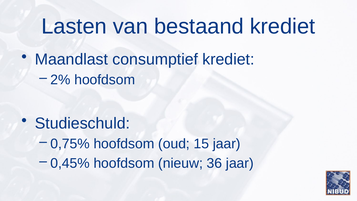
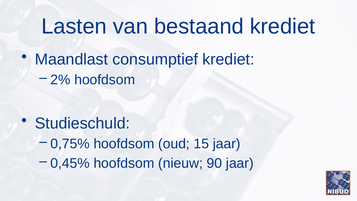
36: 36 -> 90
